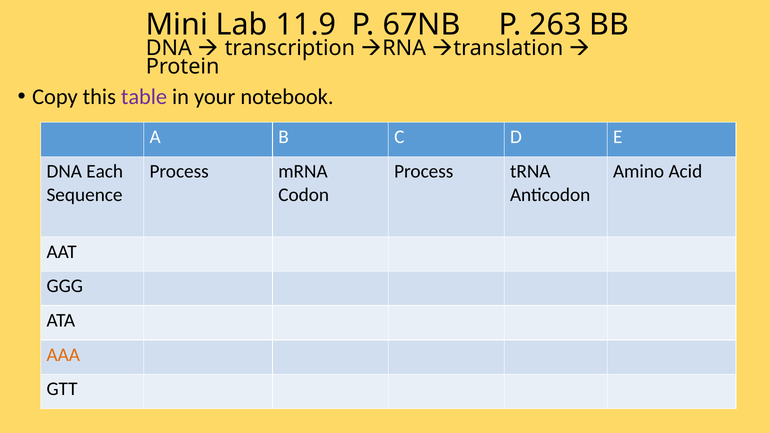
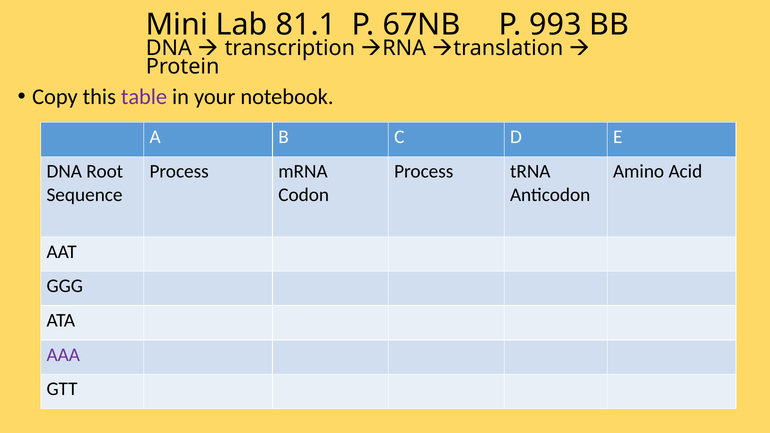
11.9: 11.9 -> 81.1
263: 263 -> 993
Each: Each -> Root
AAA colour: orange -> purple
